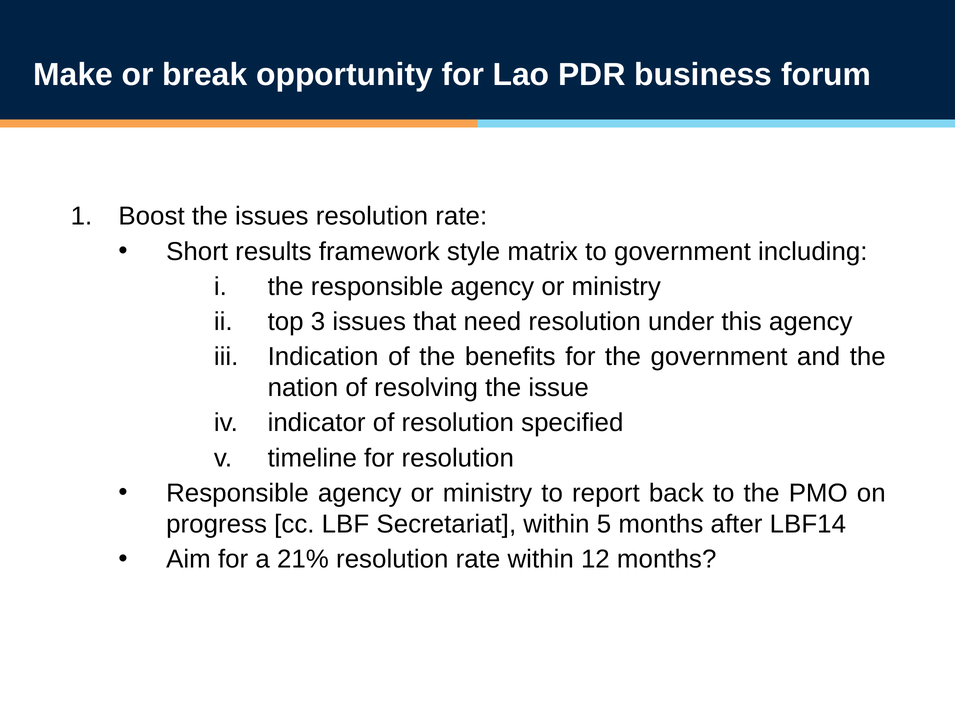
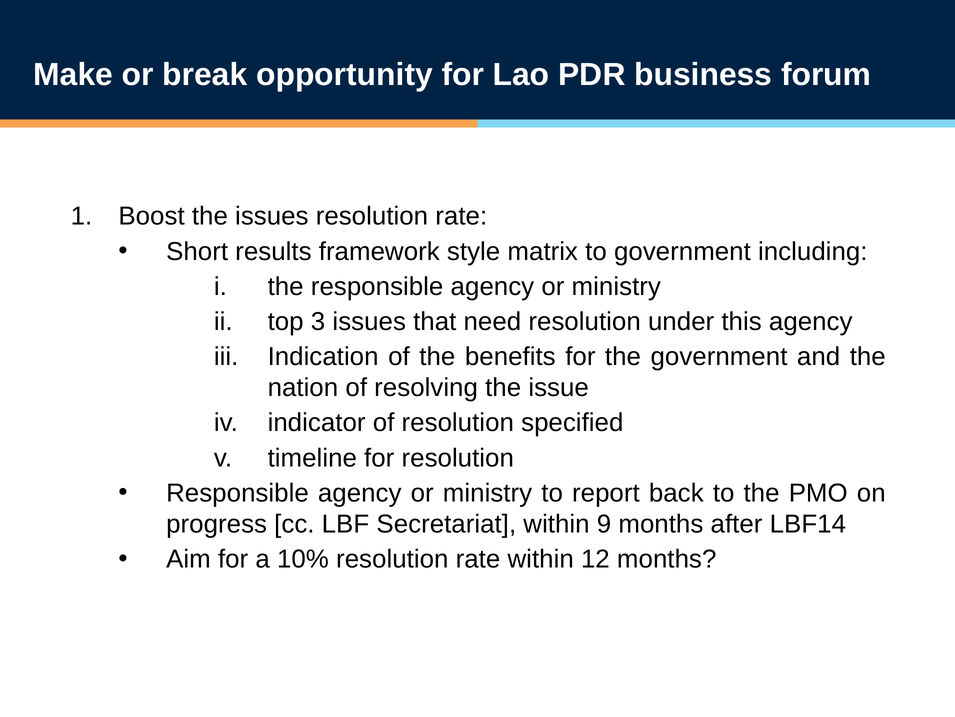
5: 5 -> 9
21%: 21% -> 10%
